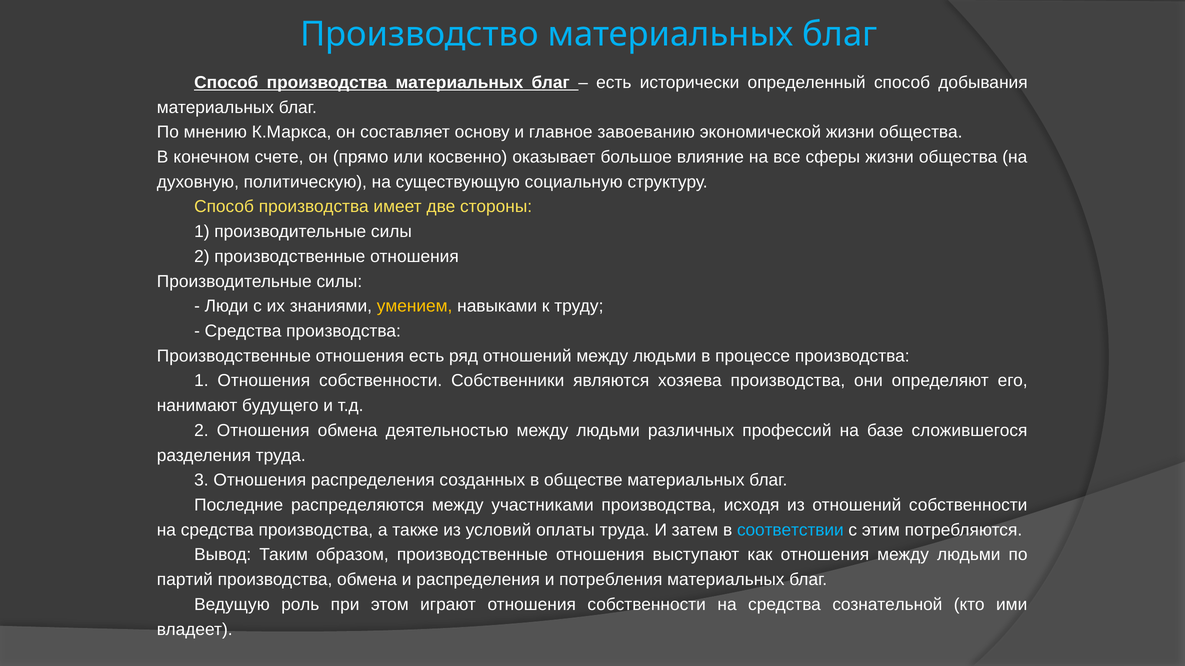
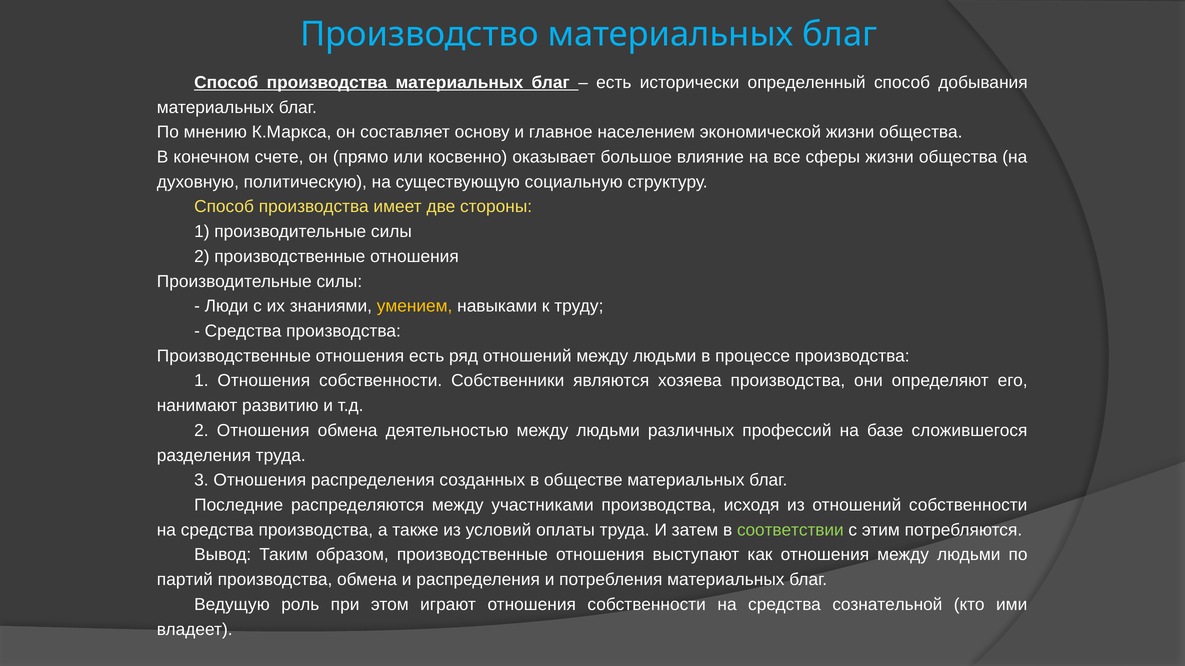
завоеванию: завоеванию -> населением
будущего: будущего -> развитию
соответствии colour: light blue -> light green
